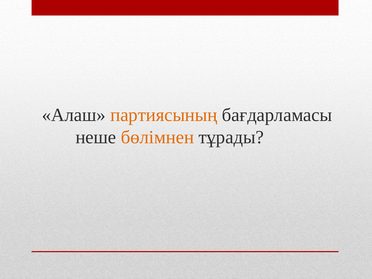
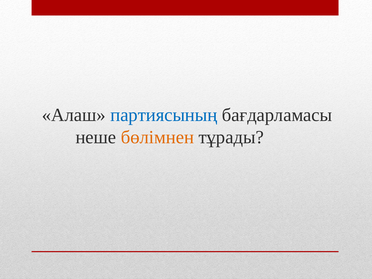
партиясының colour: orange -> blue
